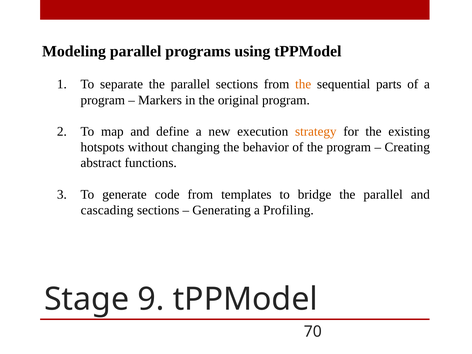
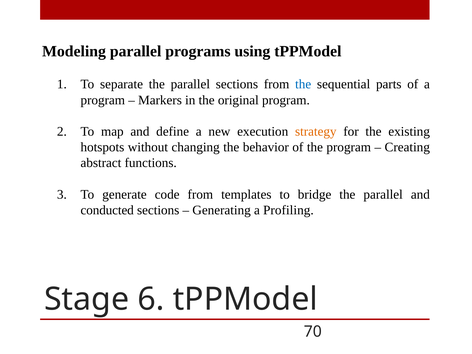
the at (303, 84) colour: orange -> blue
cascading: cascading -> conducted
9: 9 -> 6
